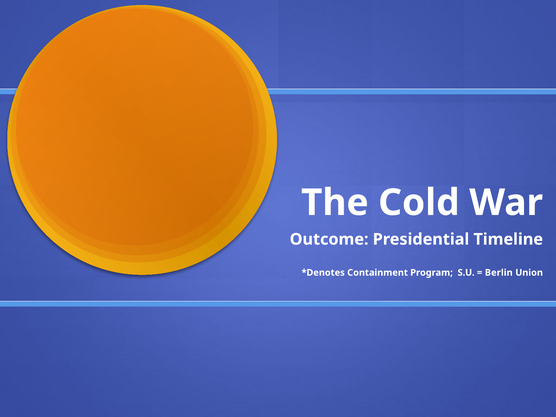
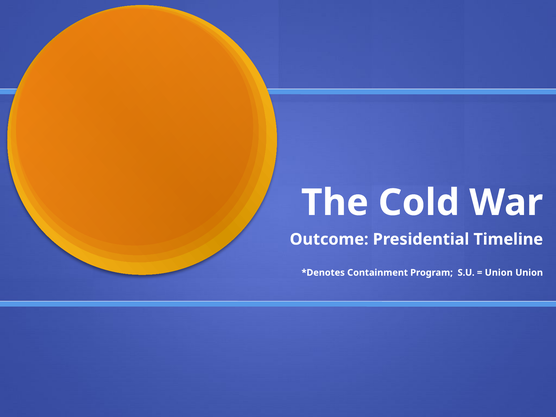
Berlin at (499, 273): Berlin -> Union
